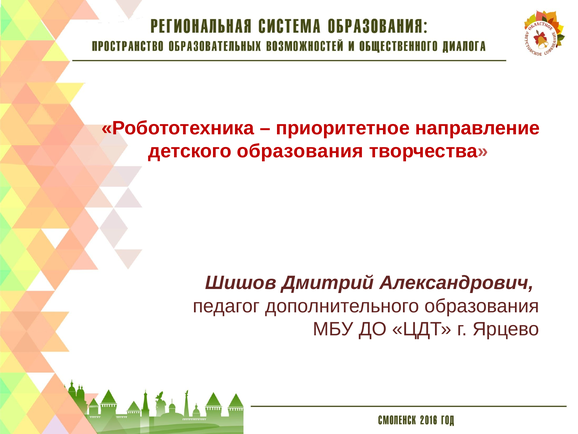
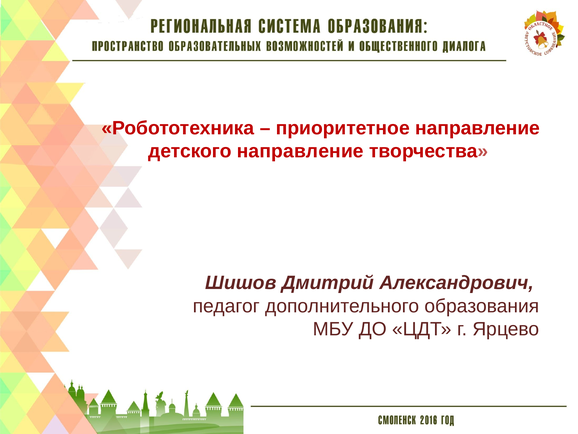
детского образования: образования -> направление
